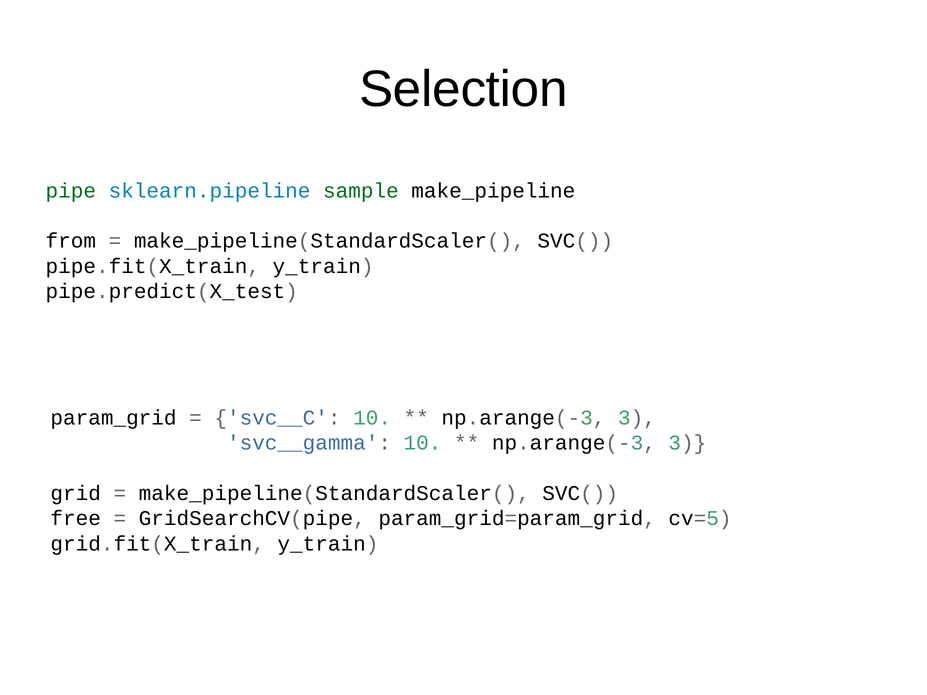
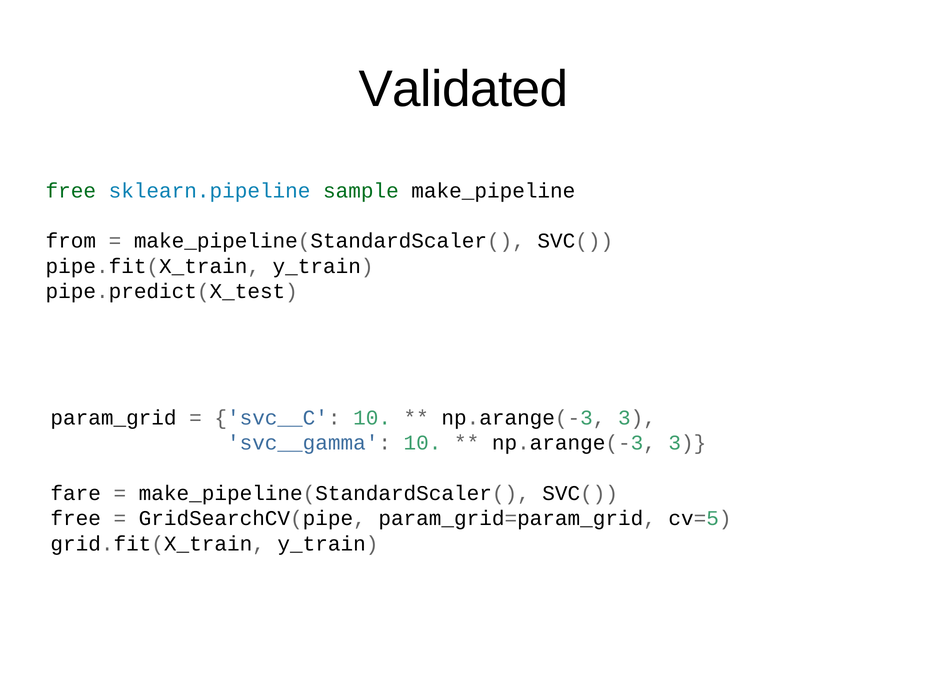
Selection: Selection -> Validated
pipe at (71, 191): pipe -> free
grid: grid -> fare
